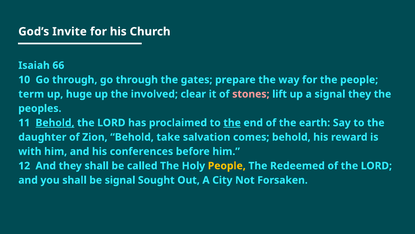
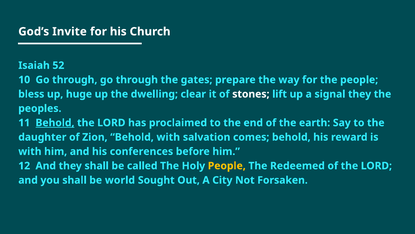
66: 66 -> 52
term: term -> bless
involved: involved -> dwelling
stones colour: pink -> white
the at (232, 123) underline: present -> none
Behold take: take -> with
be signal: signal -> world
